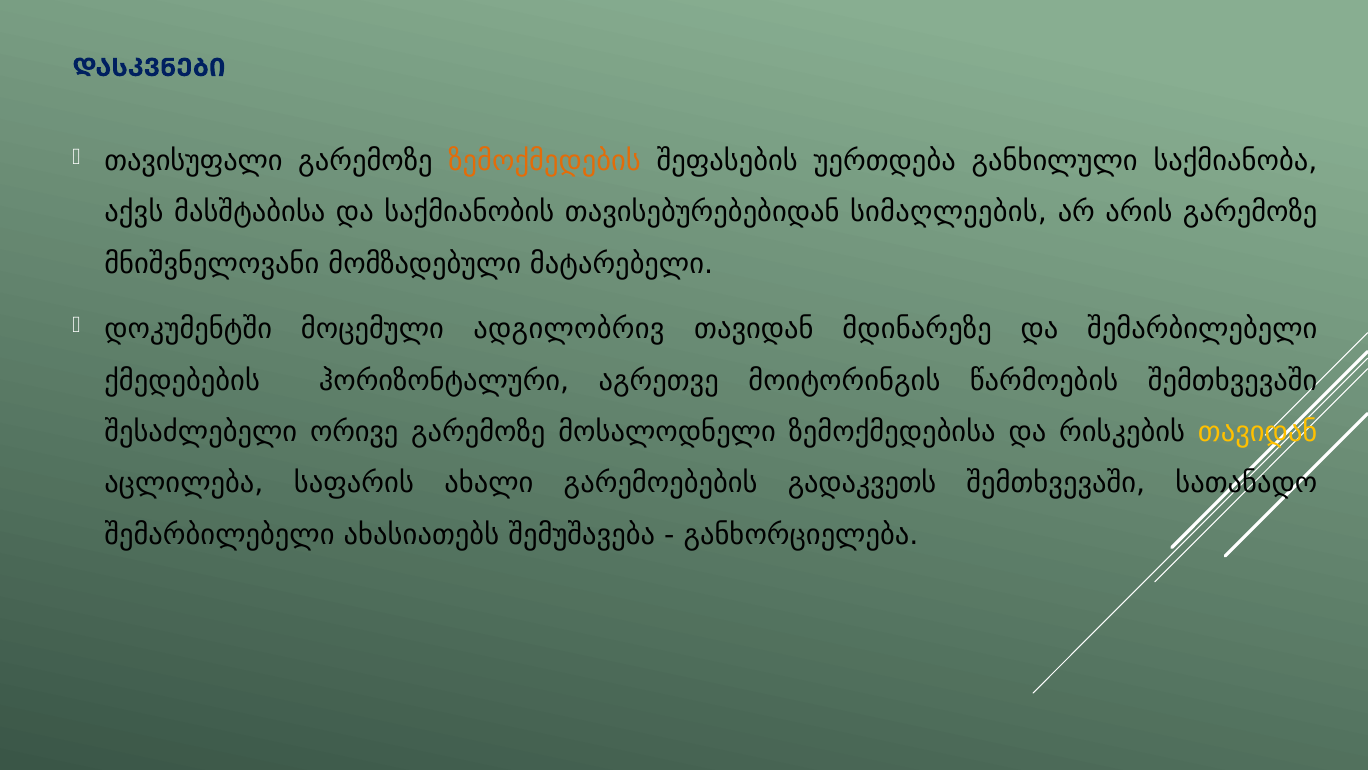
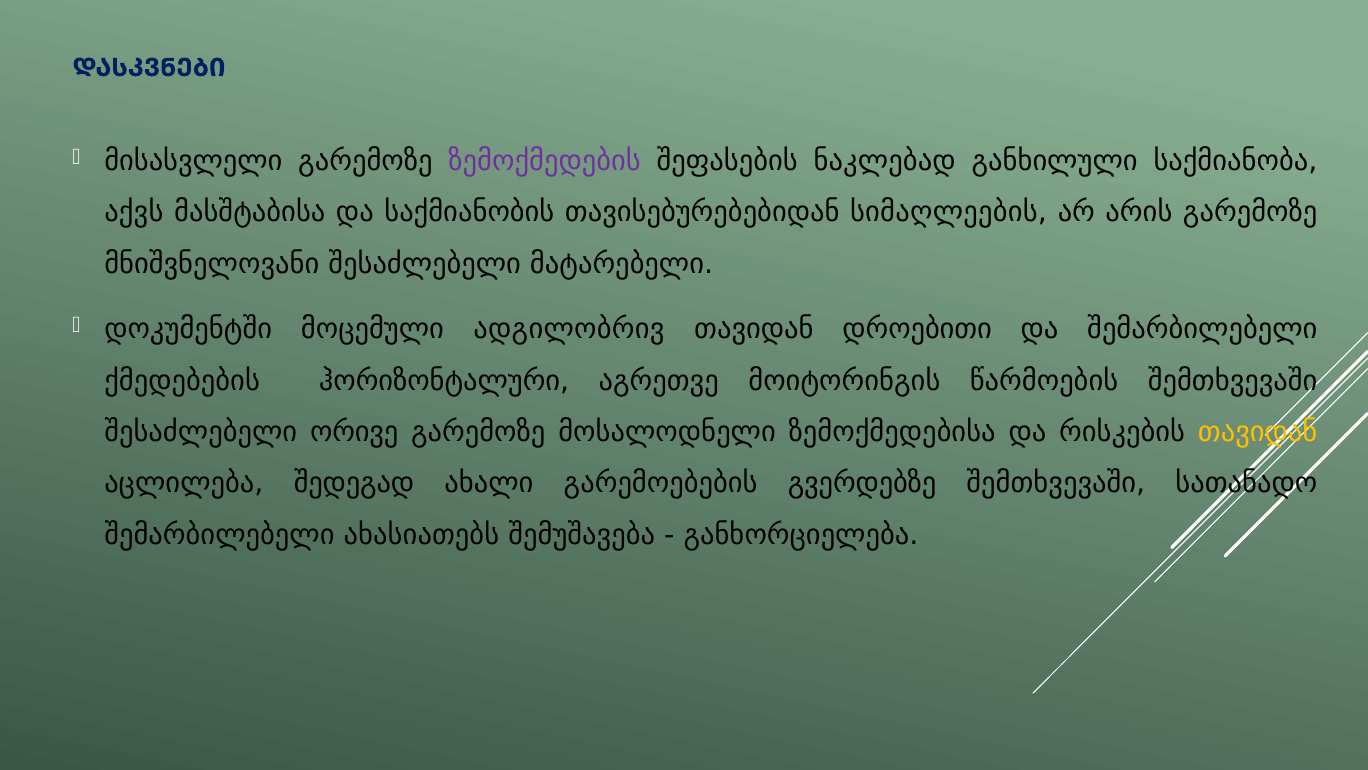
თავისუფალი: თავისუფალი -> მისასვლელი
ზემოქმედების colour: orange -> purple
უერთდება: უერთდება -> ნაკლებად
მნიშვნელოვანი მომზადებული: მომზადებული -> შესაძლებელი
მდინარეზე: მდინარეზე -> დროებითი
საფარის: საფარის -> შედეგად
გადაკვეთს: გადაკვეთს -> გვერდებზე
